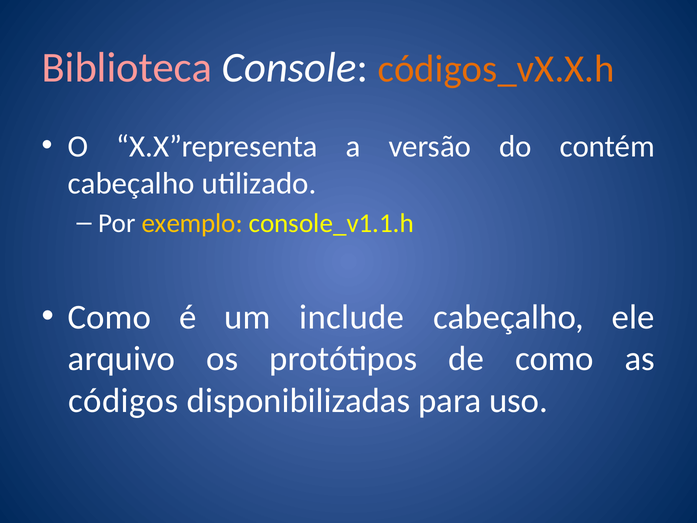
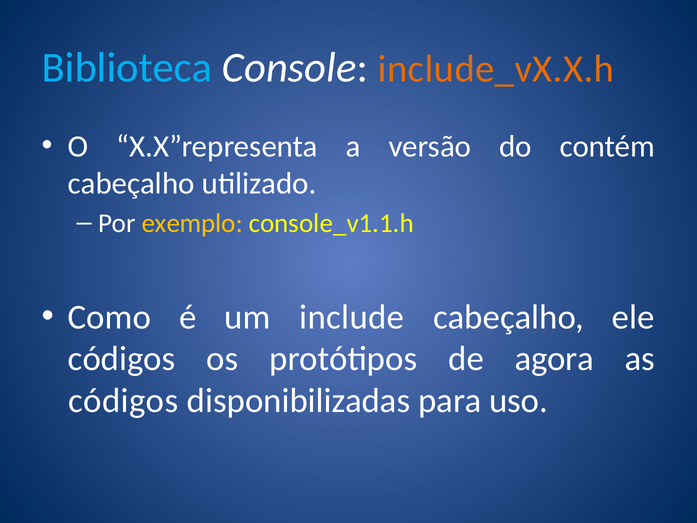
Biblioteca colour: pink -> light blue
códigos_vX.X.h: códigos_vX.X.h -> include_vX.X.h
arquivo at (122, 359): arquivo -> códigos
de como: como -> agora
